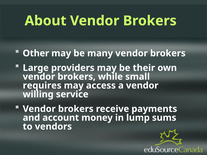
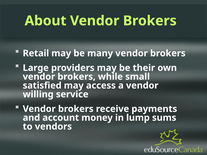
Other: Other -> Retail
requires: requires -> satisfied
